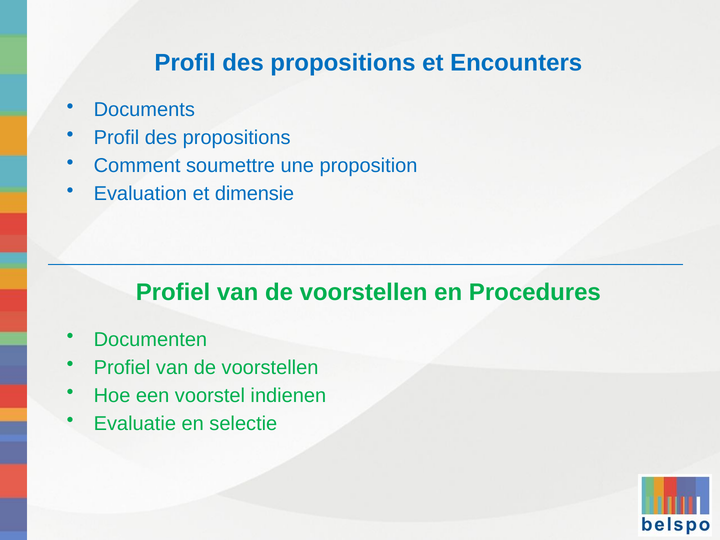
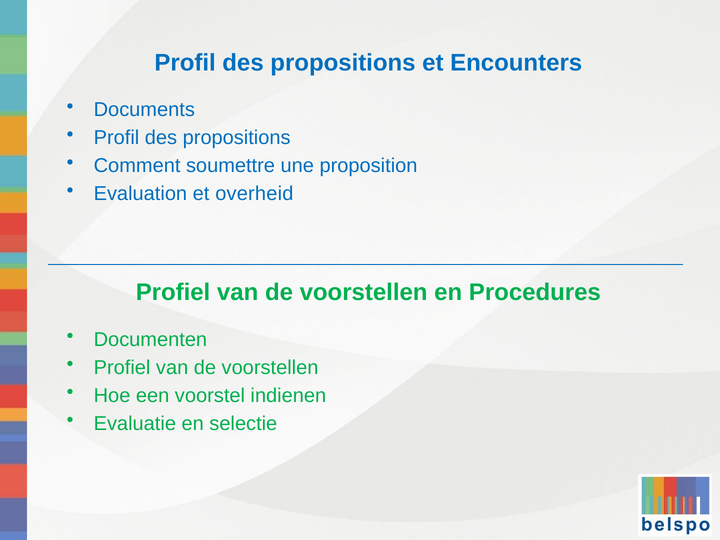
dimensie: dimensie -> overheid
